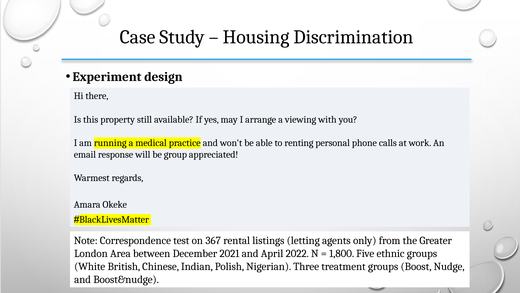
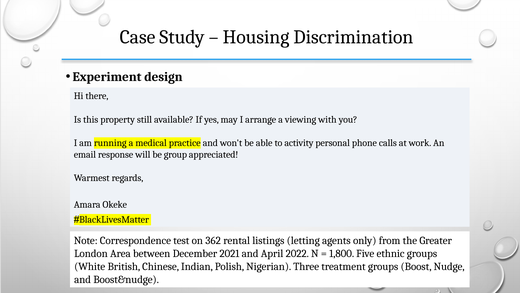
renting: renting -> activity
367: 367 -> 362
